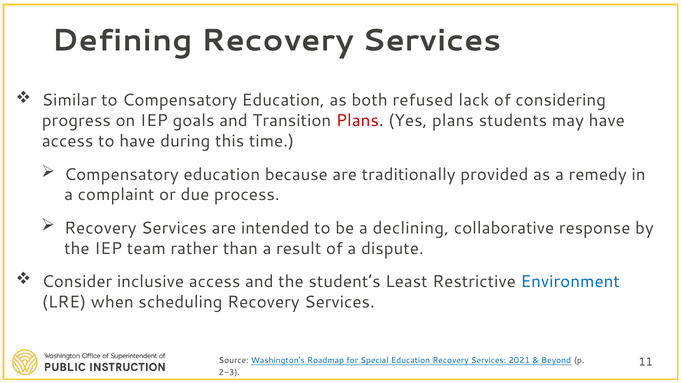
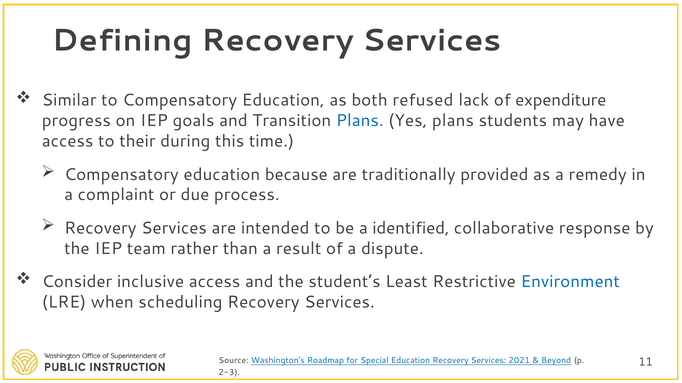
considering: considering -> expenditure
Plans at (360, 121) colour: red -> blue
to have: have -> their
declining: declining -> identified
